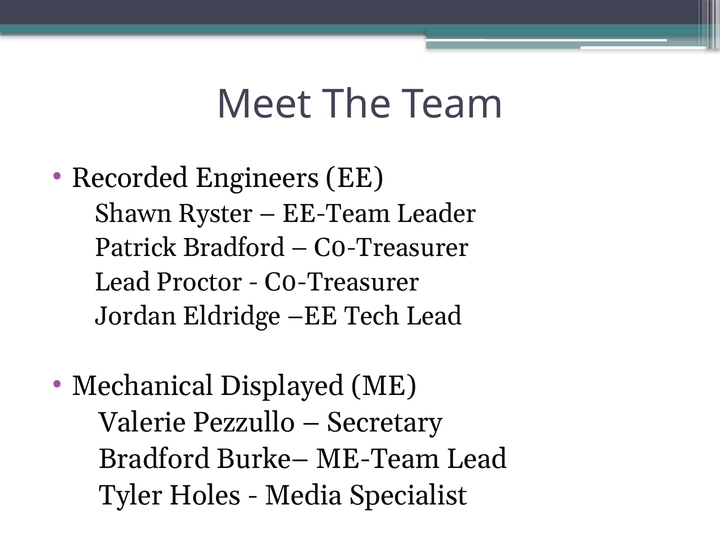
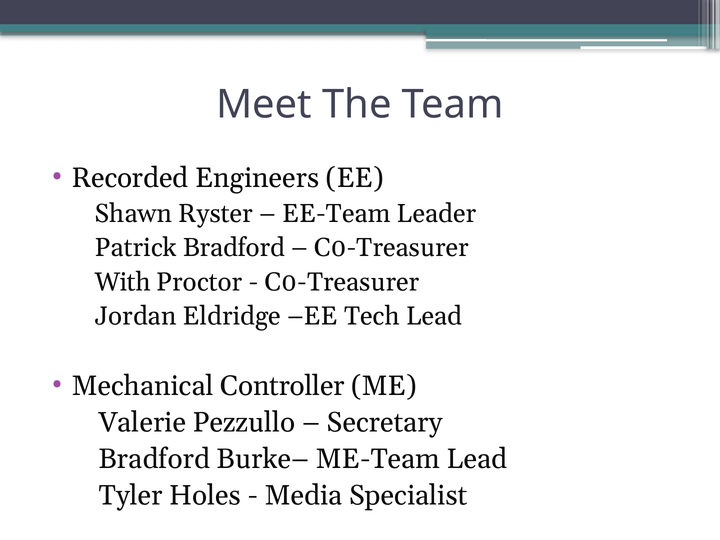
Lead at (123, 282): Lead -> With
Displayed: Displayed -> Controller
